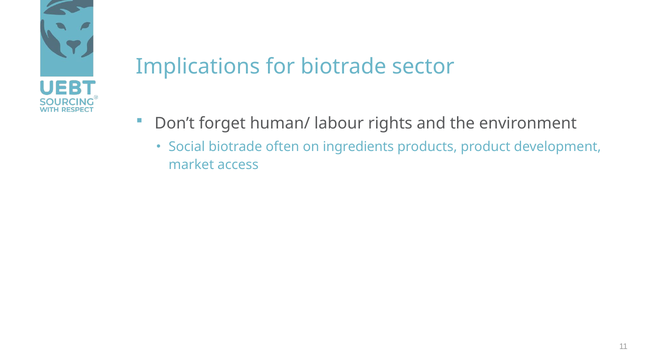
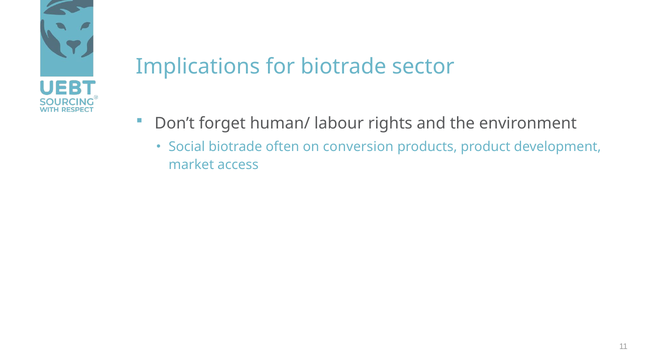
ingredients: ingredients -> conversion
